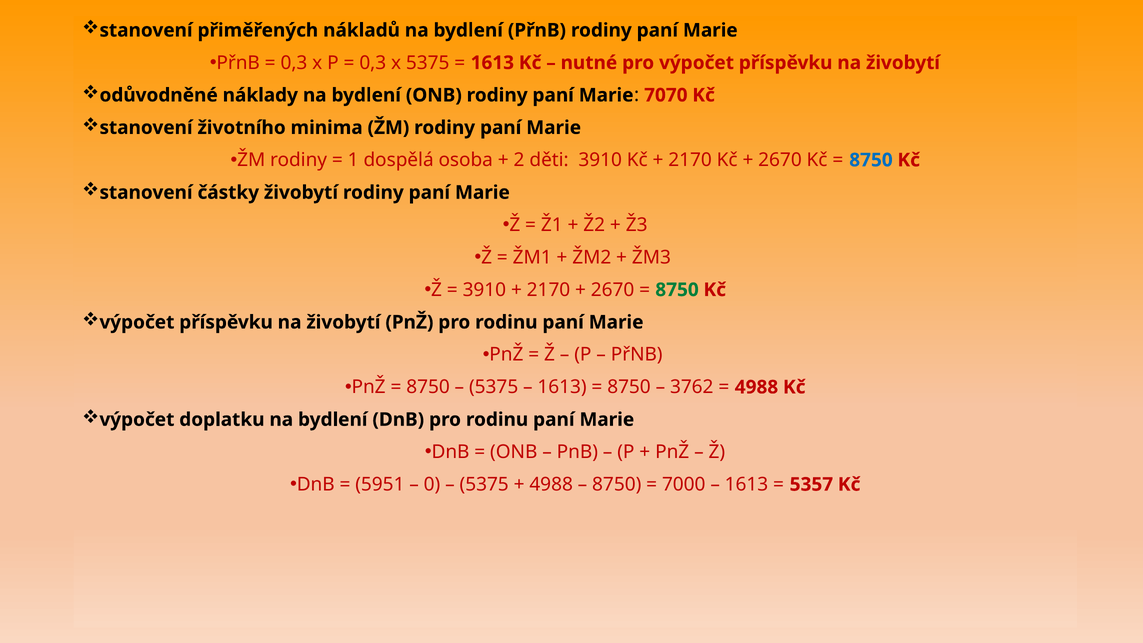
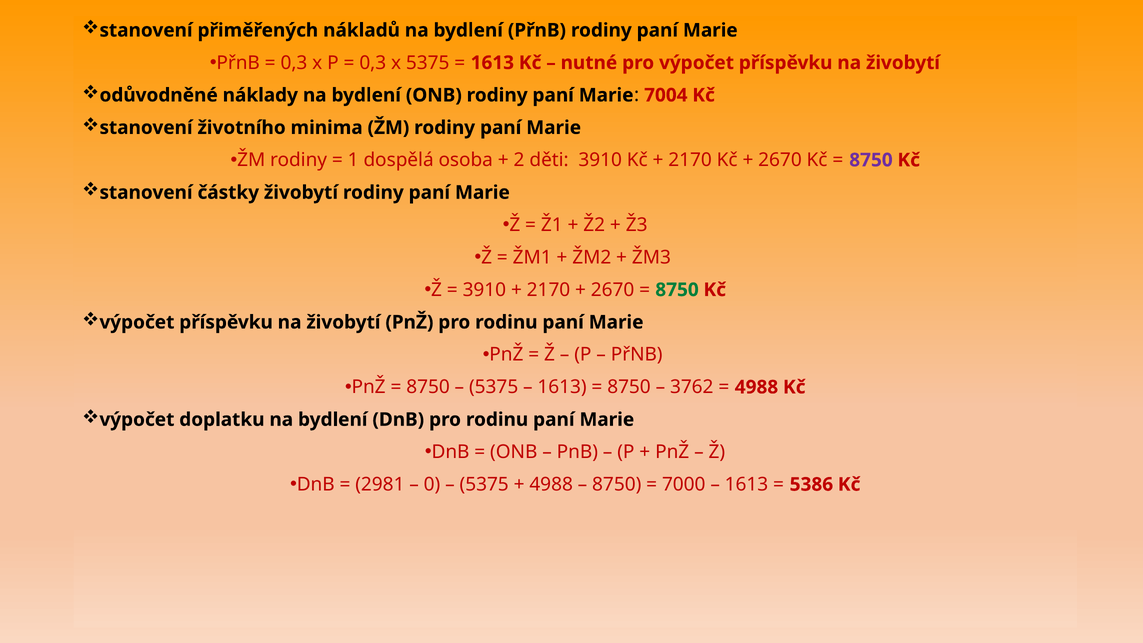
7070: 7070 -> 7004
8750 at (871, 160) colour: blue -> purple
5951: 5951 -> 2981
5357: 5357 -> 5386
